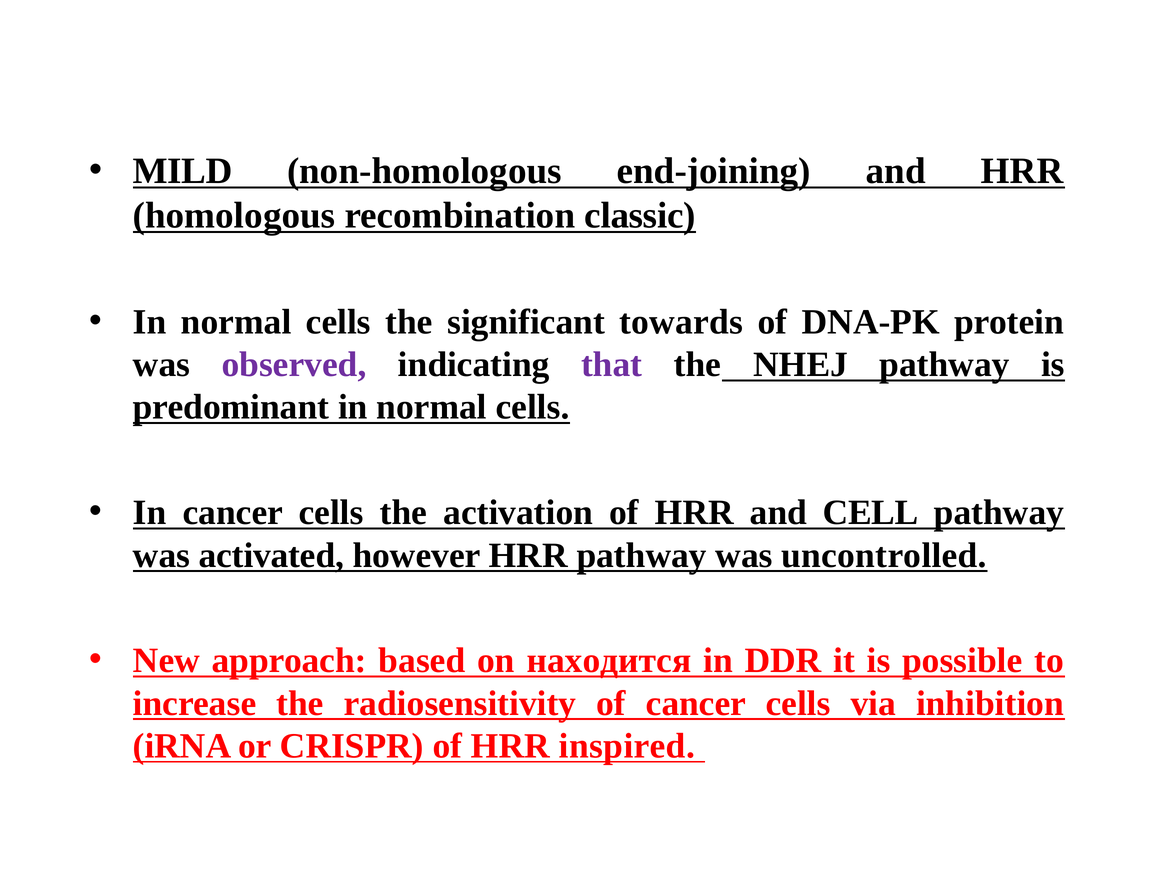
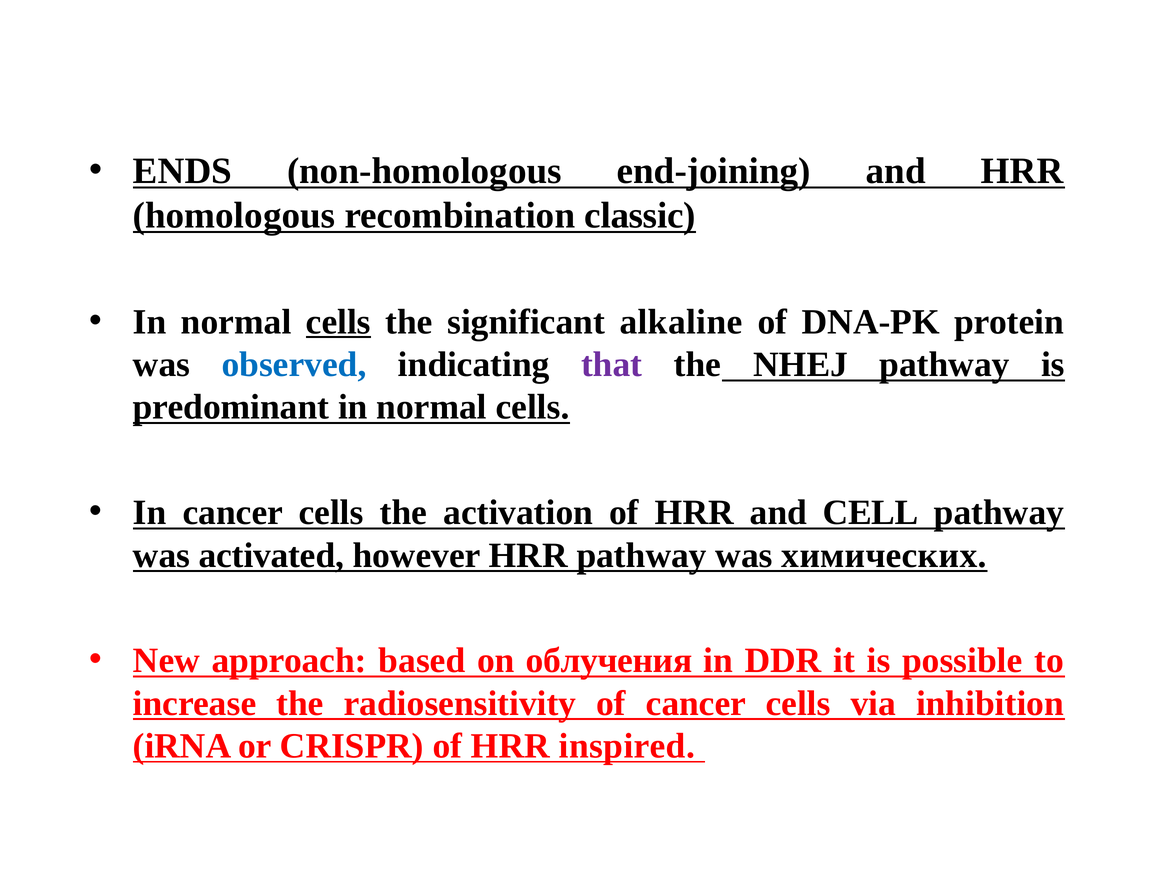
MILD: MILD -> ENDS
cells at (338, 322) underline: none -> present
towards: towards -> alkaline
observed colour: purple -> blue
uncontrolled: uncontrolled -> химических
находится: находится -> облучения
